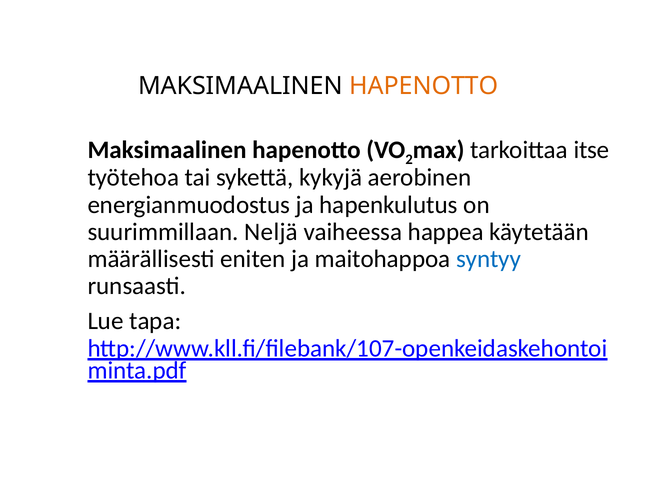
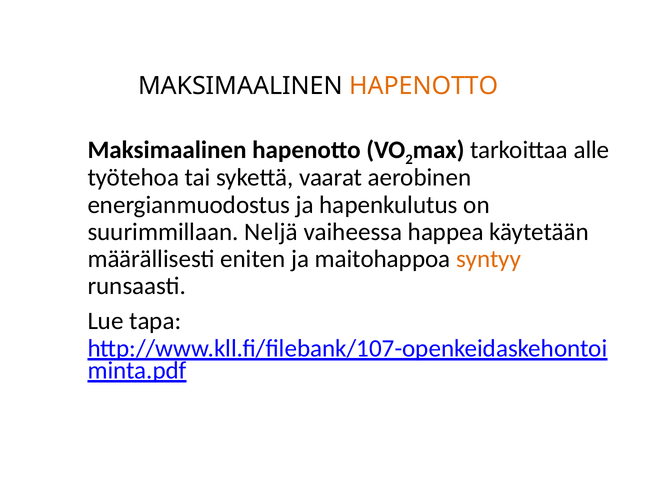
itse: itse -> alle
kykyjä: kykyjä -> vaarat
syntyy colour: blue -> orange
